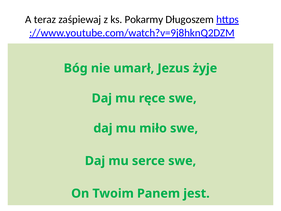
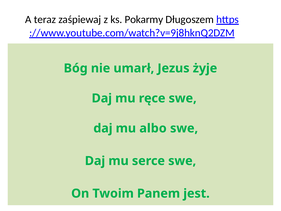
miło: miło -> albo
